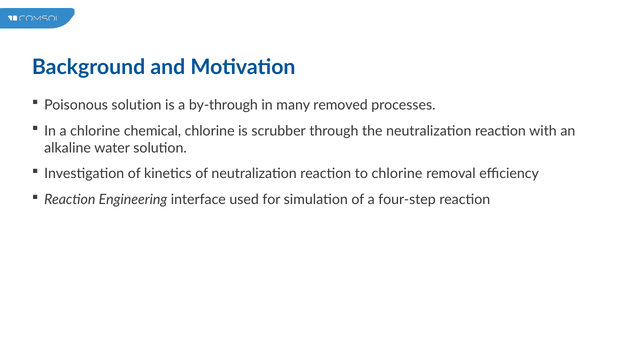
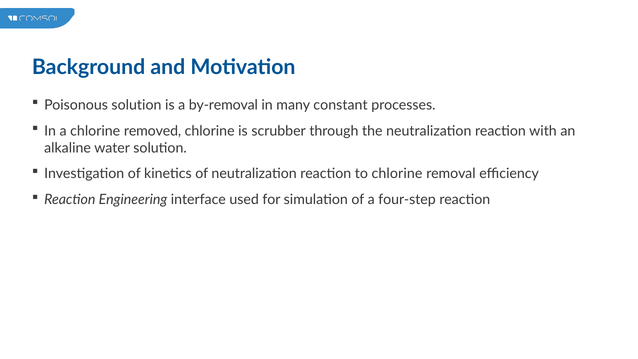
by-through: by-through -> by-removal
removed: removed -> constant
chemical: chemical -> removed
